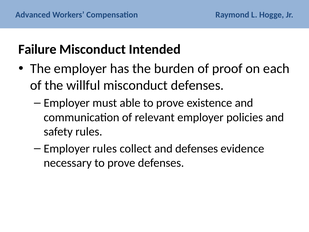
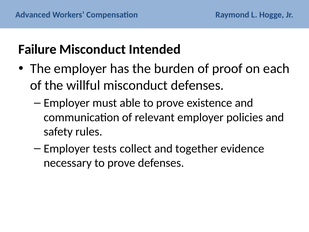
Employer rules: rules -> tests
and defenses: defenses -> together
